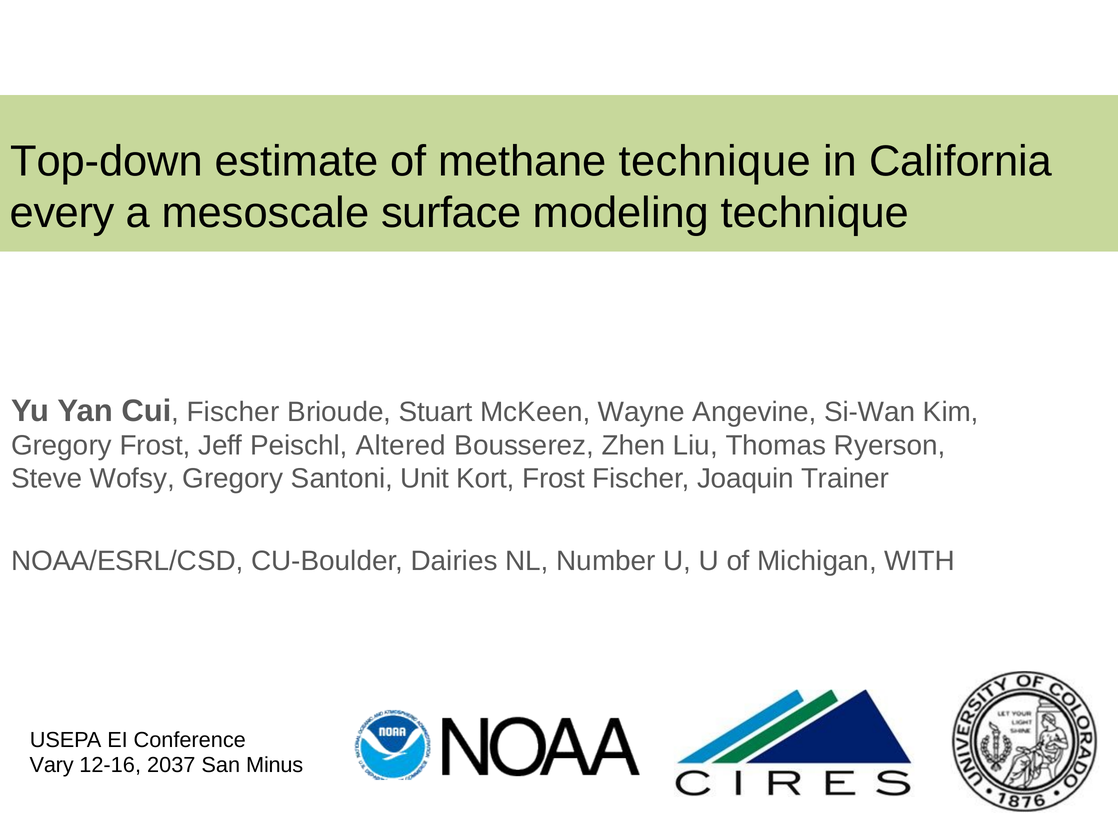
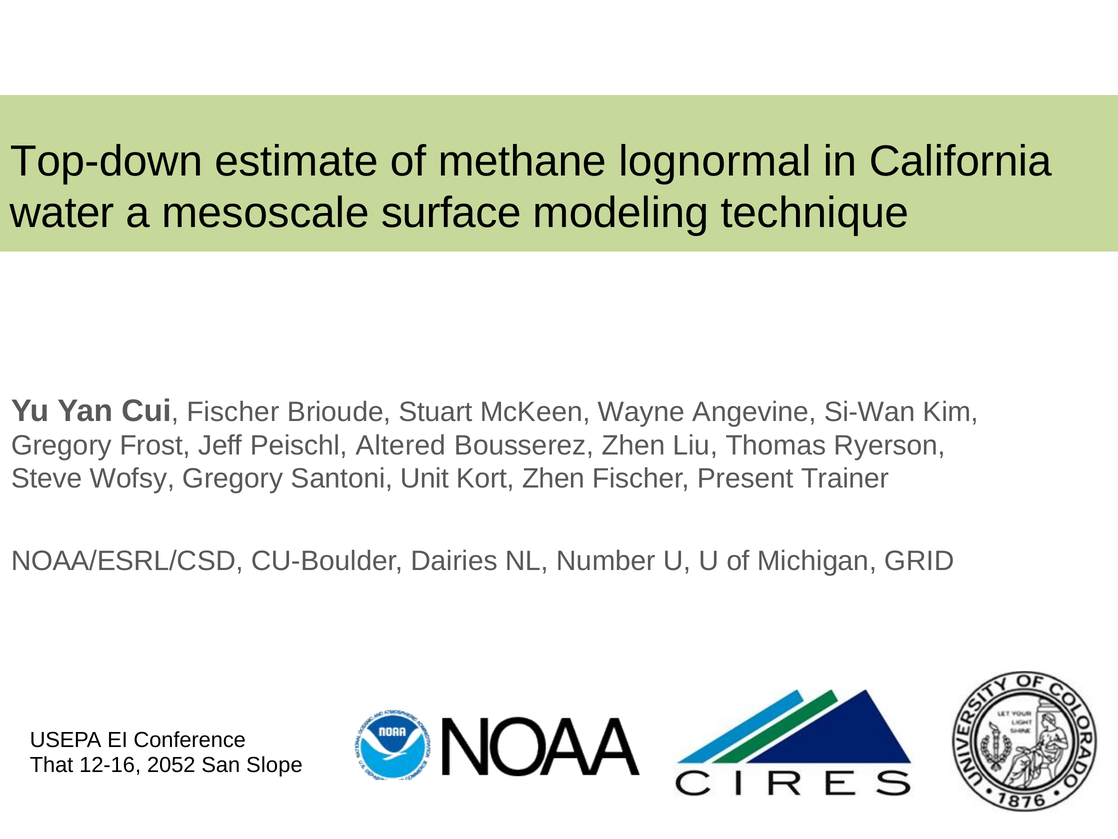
methane technique: technique -> lognormal
every: every -> water
Kort Frost: Frost -> Zhen
Joaquin: Joaquin -> Present
WITH: WITH -> GRID
Vary: Vary -> That
2037: 2037 -> 2052
Minus: Minus -> Slope
